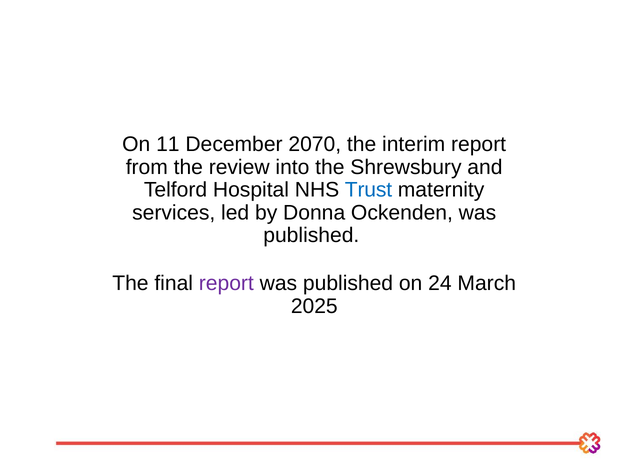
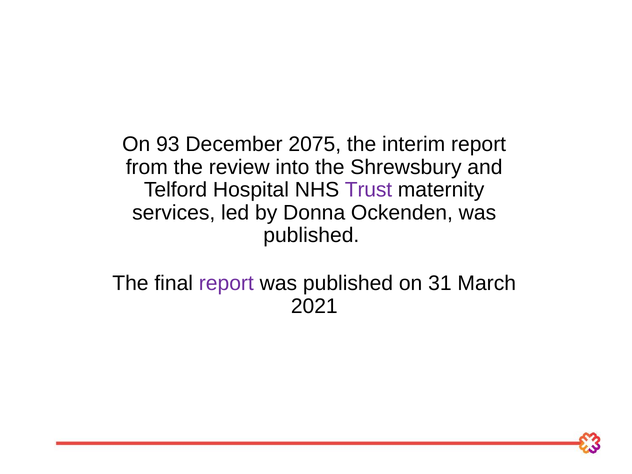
11: 11 -> 93
2070: 2070 -> 2075
Trust colour: blue -> purple
24: 24 -> 31
2025: 2025 -> 2021
